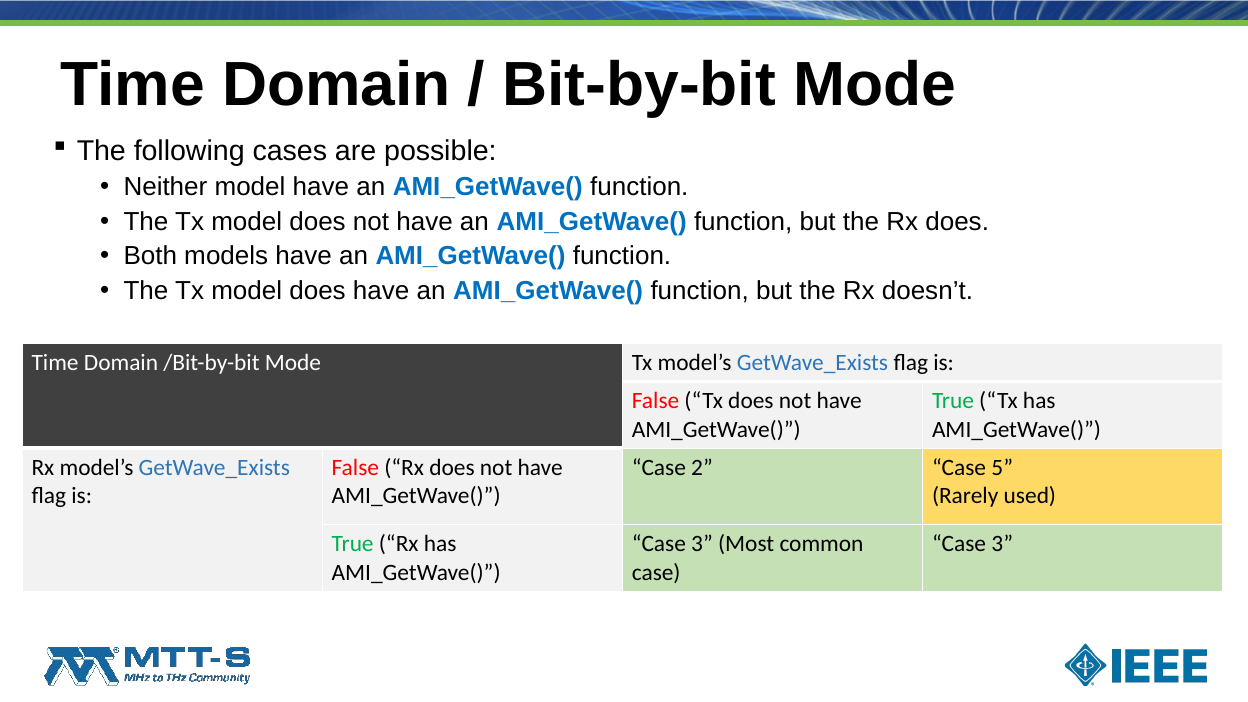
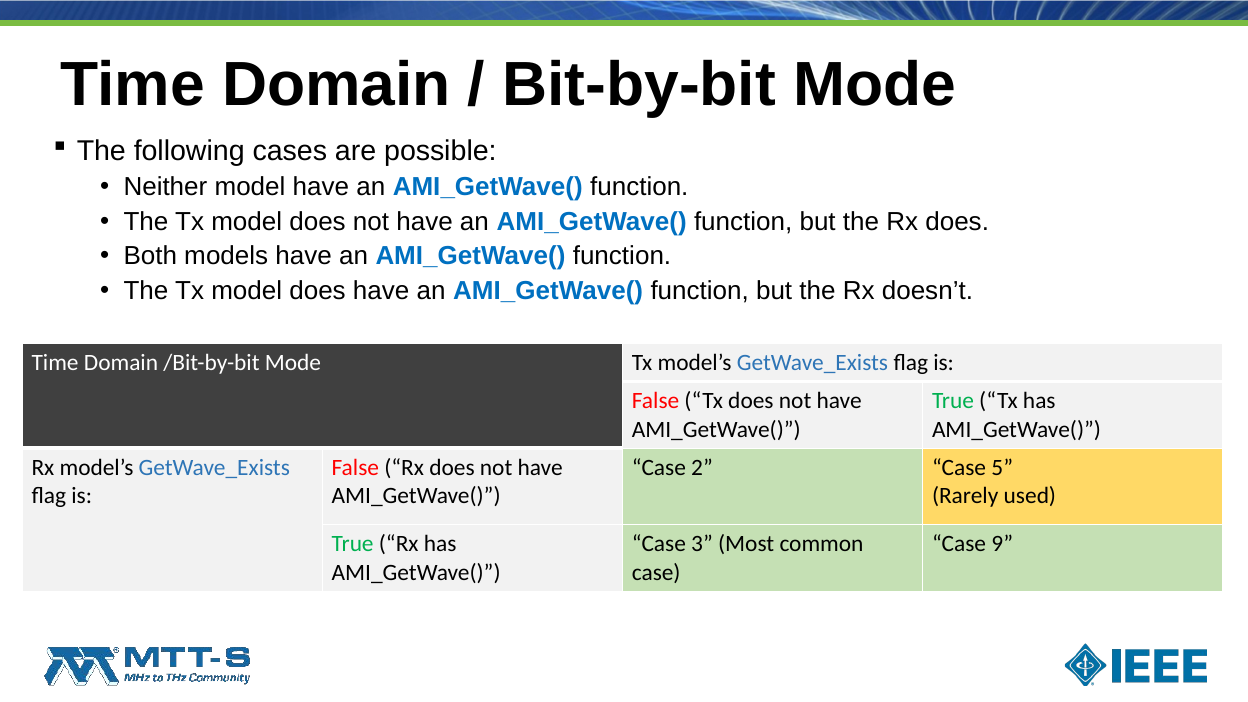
3 at (1002, 544): 3 -> 9
